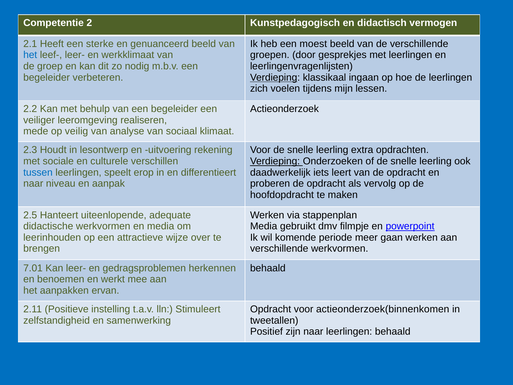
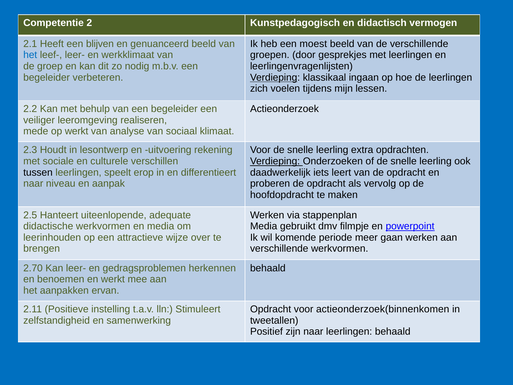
sterke: sterke -> blijven
op veilig: veilig -> werkt
tussen colour: blue -> black
7.01: 7.01 -> 2.70
